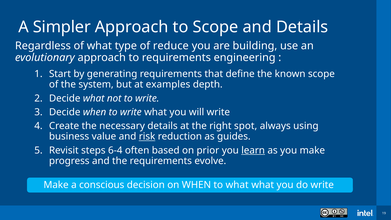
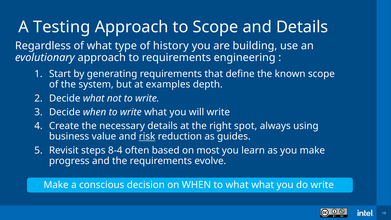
Simpler: Simpler -> Testing
reduce: reduce -> history
6-4: 6-4 -> 8-4
prior: prior -> most
learn underline: present -> none
